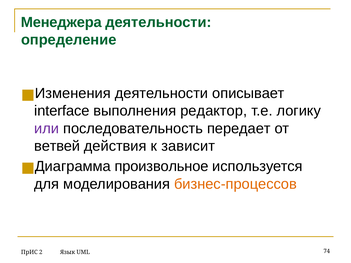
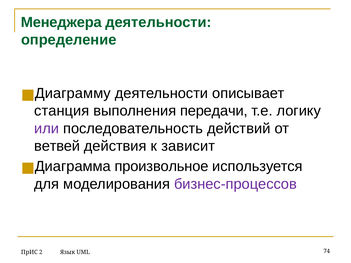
Изменения: Изменения -> Диаграмму
interface: interface -> станция
редактор: редактор -> передачи
передает: передает -> действий
бизнес-процессов colour: orange -> purple
